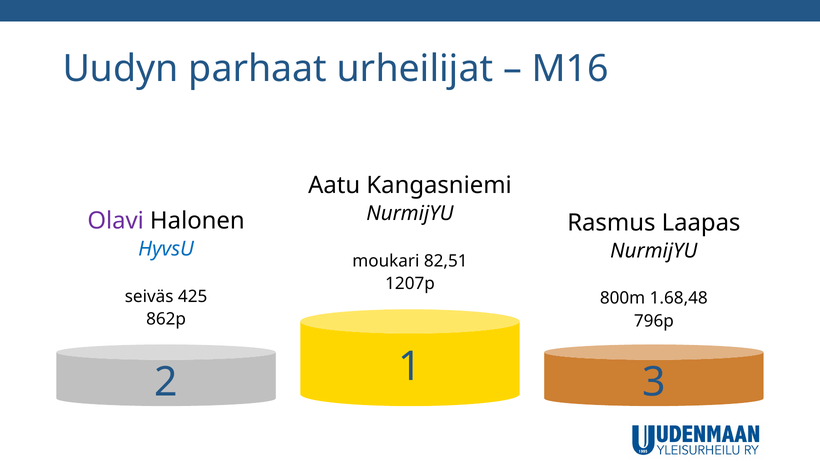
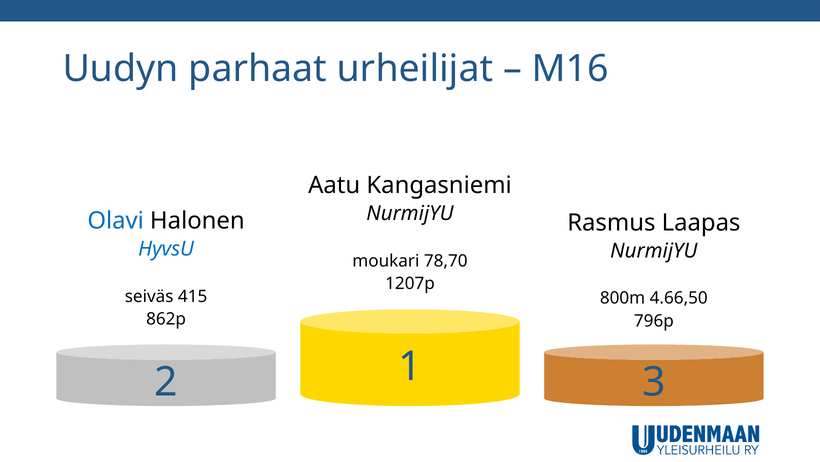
Olavi colour: purple -> blue
82,51: 82,51 -> 78,70
425: 425 -> 415
1.68,48: 1.68,48 -> 4.66,50
